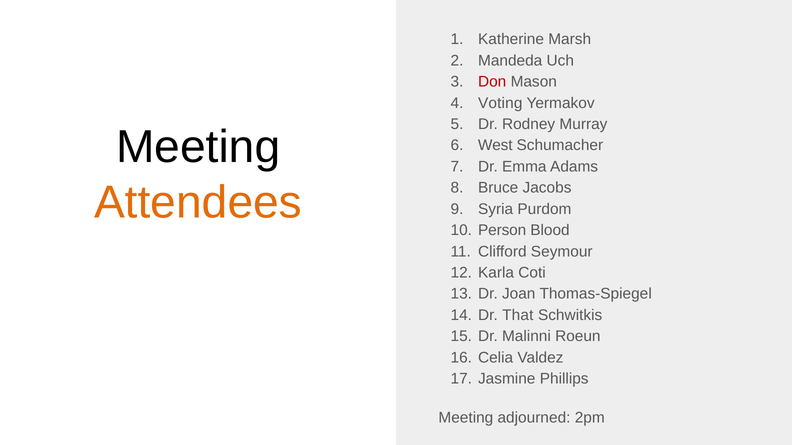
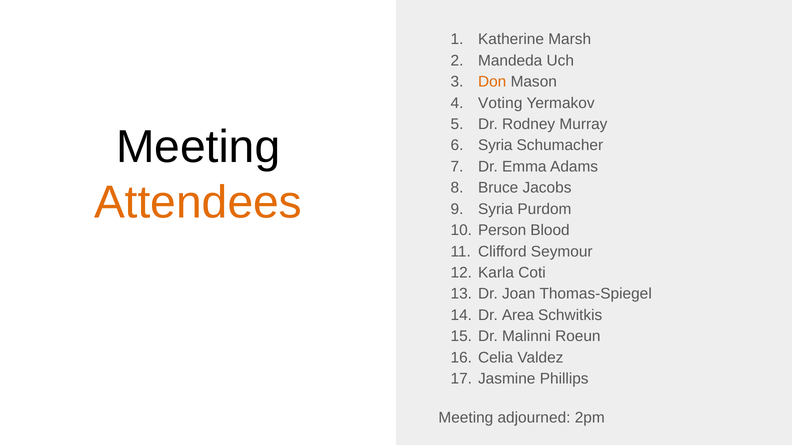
Don colour: red -> orange
West at (495, 146): West -> Syria
That: That -> Area
